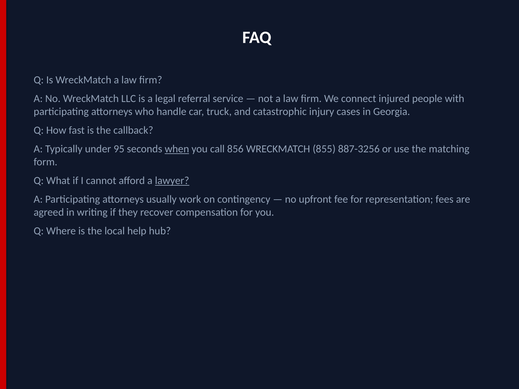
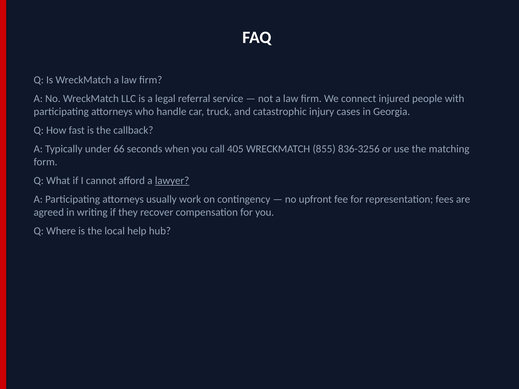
95: 95 -> 66
when underline: present -> none
856: 856 -> 405
887-3256: 887-3256 -> 836-3256
